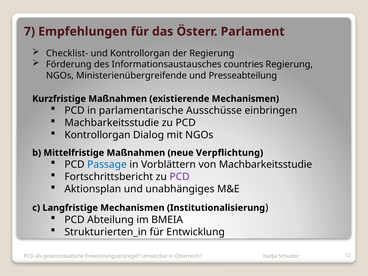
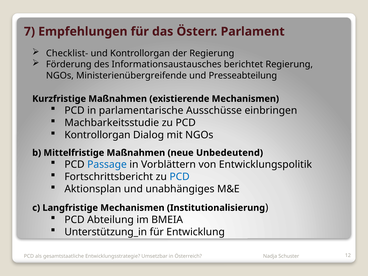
countries: countries -> berichtet
Verpflichtung: Verpflichtung -> Unbedeutend
von Machbarkeitsstudie: Machbarkeitsstudie -> Entwicklungspolitik
PCD at (180, 177) colour: purple -> blue
Strukturierten_in: Strukturierten_in -> Unterstützung_in
